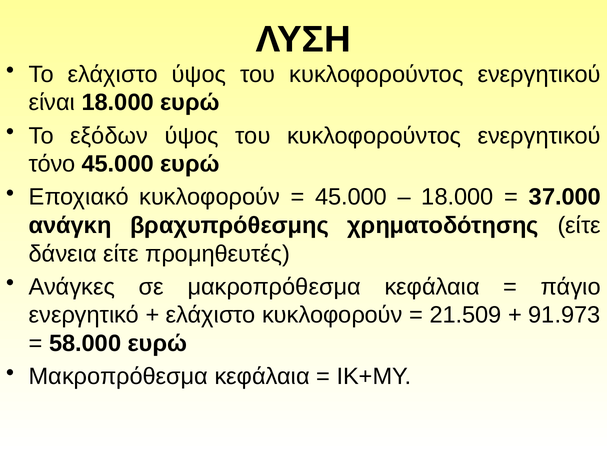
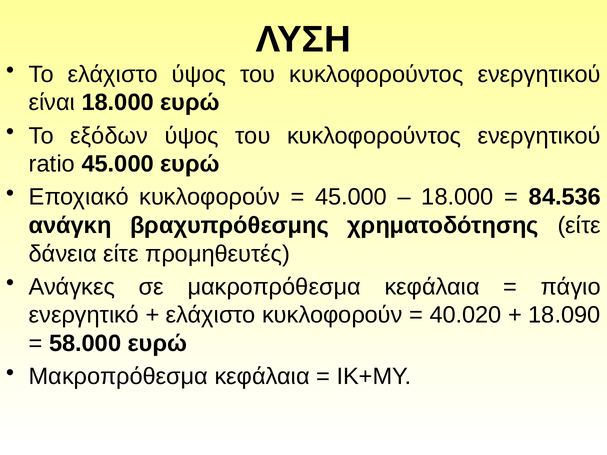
τόνο: τόνο -> ratio
37.000: 37.000 -> 84.536
21.509: 21.509 -> 40.020
91.973: 91.973 -> 18.090
